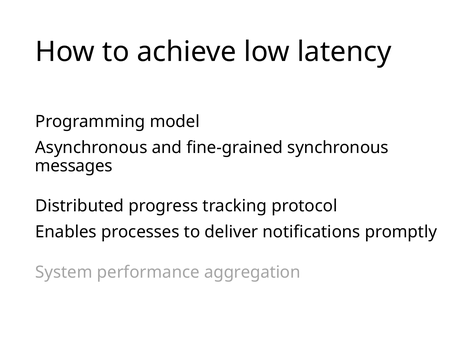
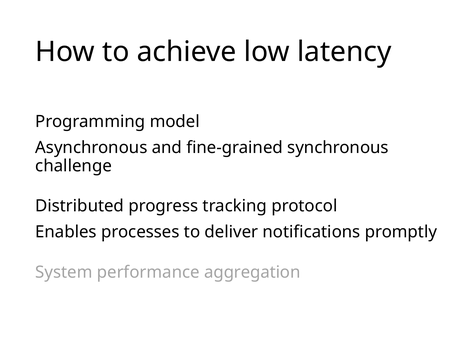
messages: messages -> challenge
